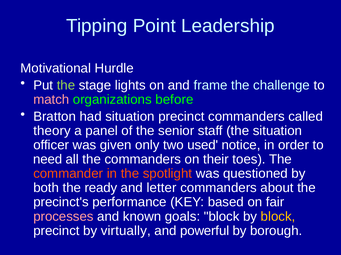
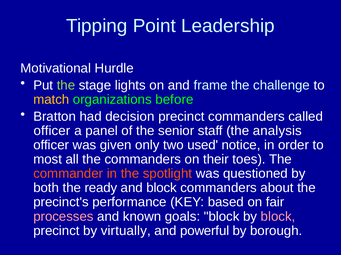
match colour: pink -> yellow
had situation: situation -> decision
theory at (52, 131): theory -> officer
the situation: situation -> analysis
need: need -> most
and letter: letter -> block
block at (278, 217) colour: yellow -> pink
